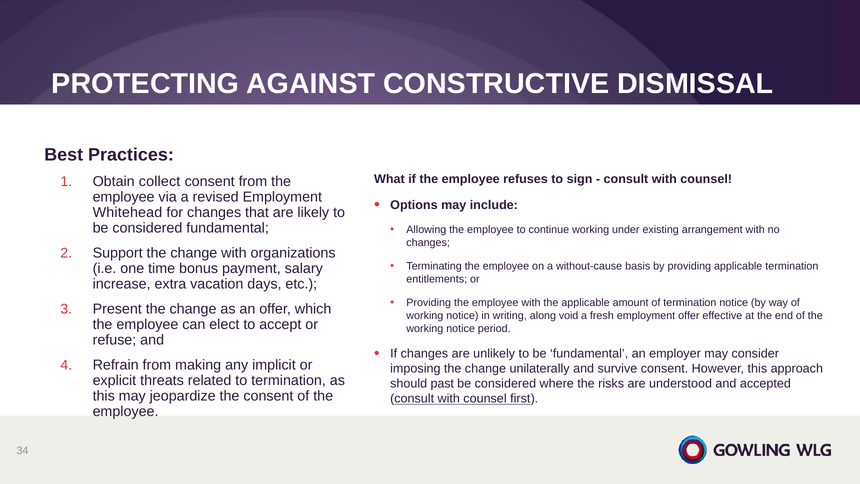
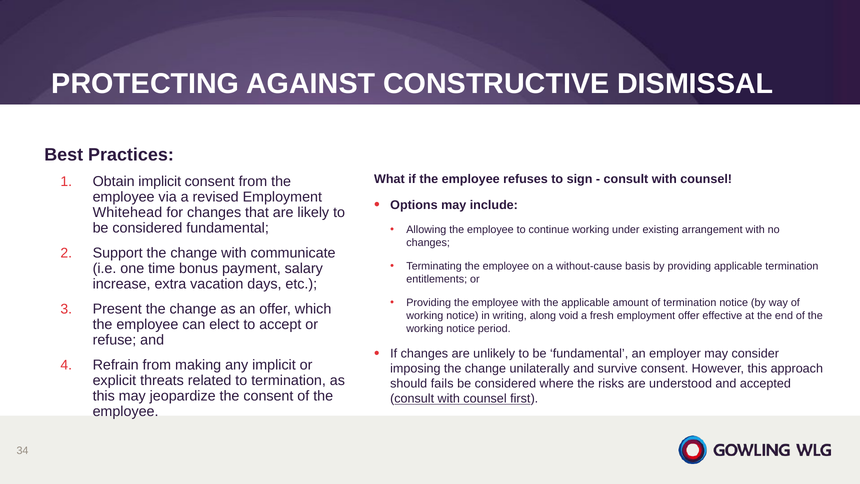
Obtain collect: collect -> implicit
organizations: organizations -> communicate
past: past -> fails
